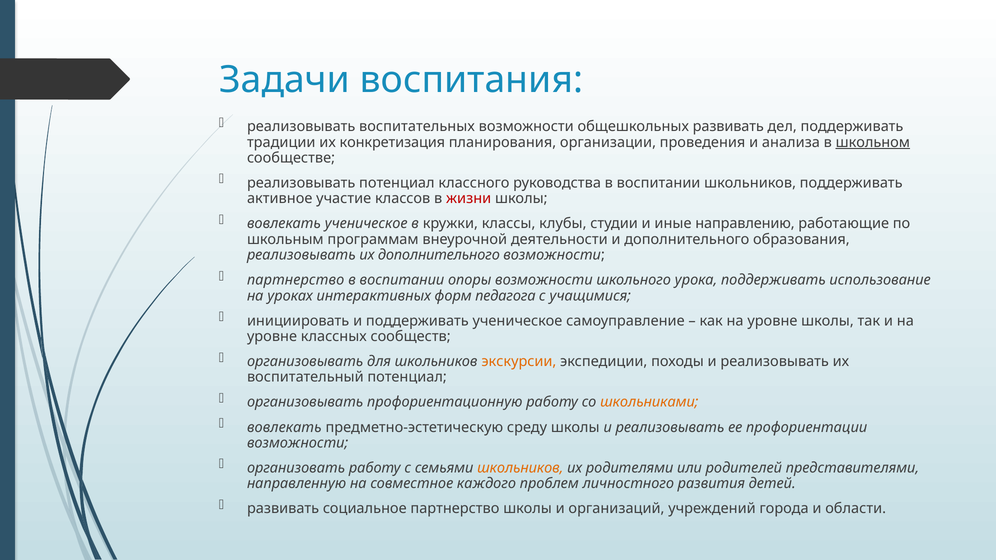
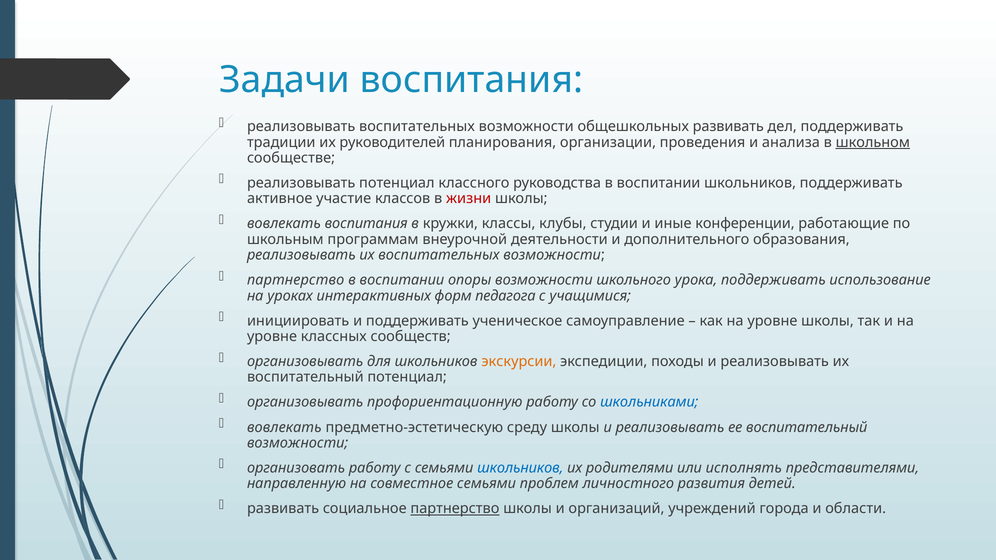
конкретизация: конкретизация -> руководителей
вовлекать ученическое: ученическое -> воспитания
направлению: направлению -> конференции
их дополнительного: дополнительного -> воспитательных
школьниками colour: orange -> blue
ее профориентации: профориентации -> воспитательный
школьников at (520, 468) colour: orange -> blue
родителей: родителей -> исполнять
совместное каждого: каждого -> семьями
партнерство at (455, 509) underline: none -> present
